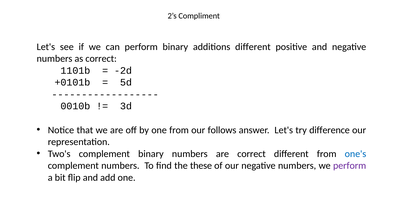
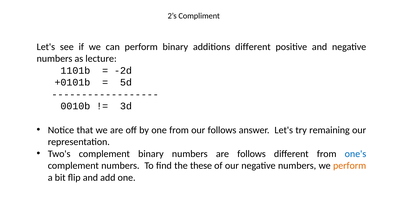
as correct: correct -> lecture
difference: difference -> remaining
are correct: correct -> follows
perform at (350, 166) colour: purple -> orange
